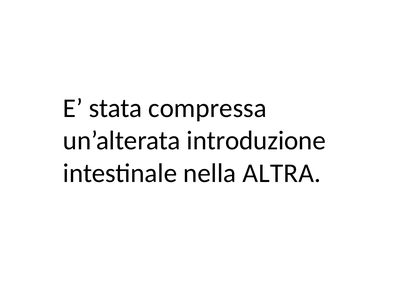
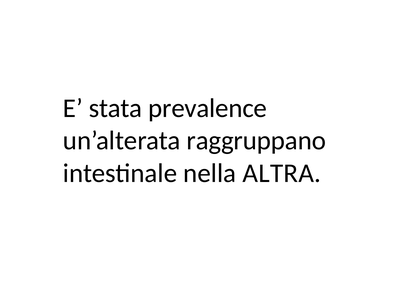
compressa: compressa -> prevalence
introduzione: introduzione -> raggruppano
